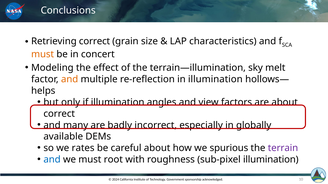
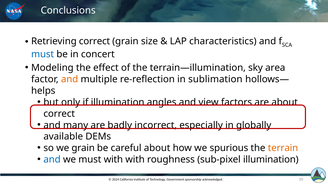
must at (43, 54) colour: orange -> blue
melt: melt -> area
in illumination: illumination -> sublimation
we rates: rates -> grain
terrain colour: purple -> orange
must root: root -> with
